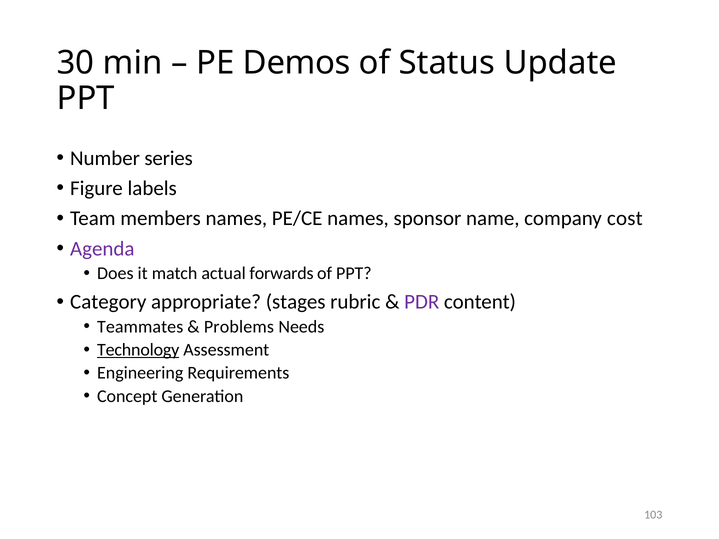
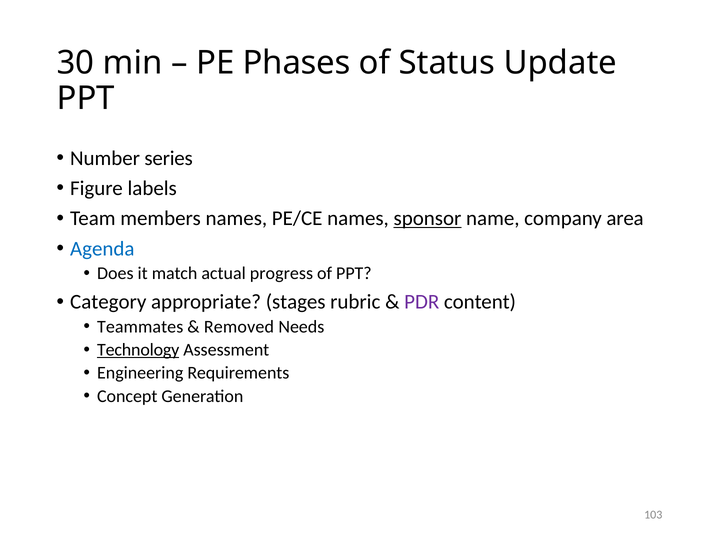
Demos: Demos -> Phases
sponsor underline: none -> present
cost: cost -> area
Agenda colour: purple -> blue
forwards: forwards -> progress
Problems: Problems -> Removed
